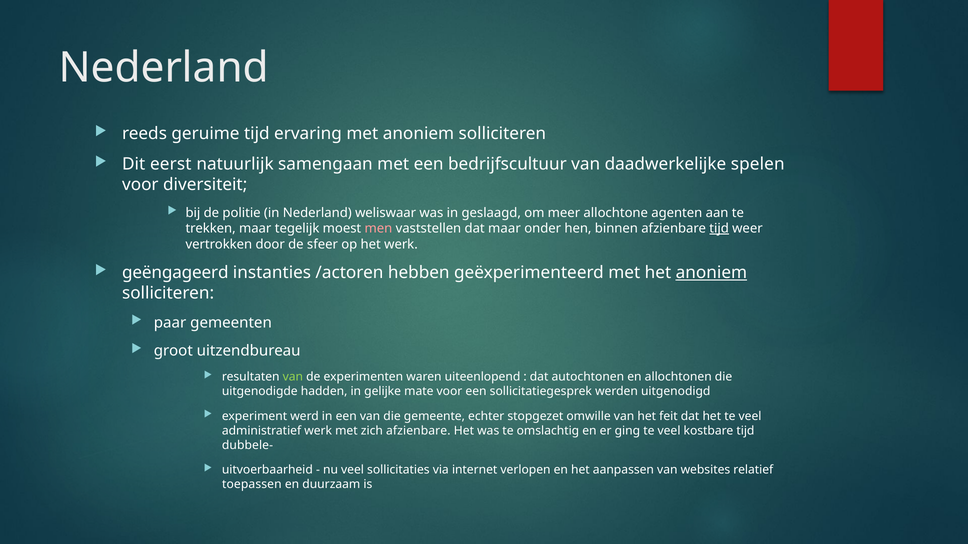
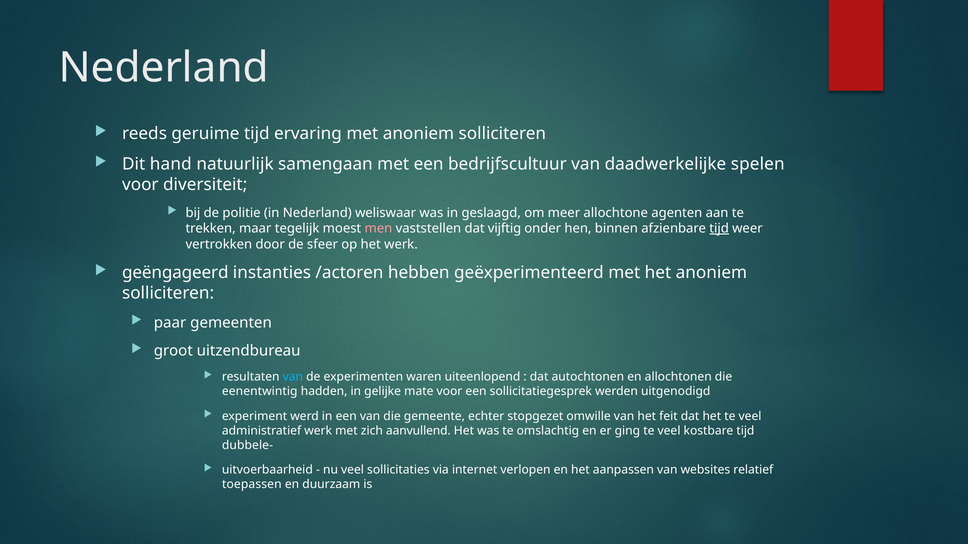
eerst: eerst -> hand
dat maar: maar -> vijftig
anoniem at (711, 273) underline: present -> none
van at (293, 377) colour: light green -> light blue
uitgenodigde: uitgenodigde -> eenentwintig
zich afzienbare: afzienbare -> aanvullend
